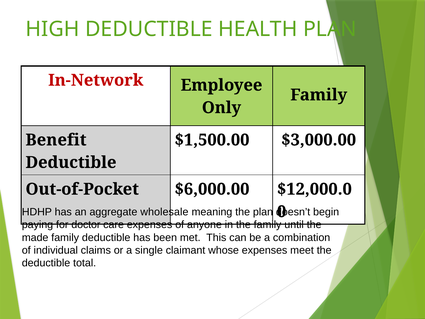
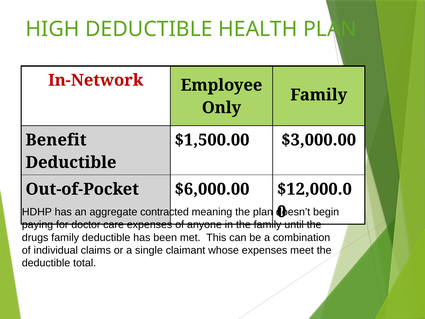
wholesale: wholesale -> contracted
made: made -> drugs
